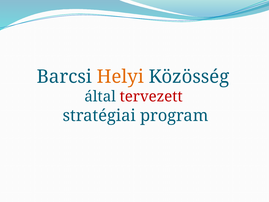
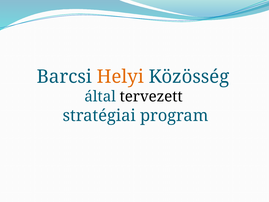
tervezett colour: red -> black
